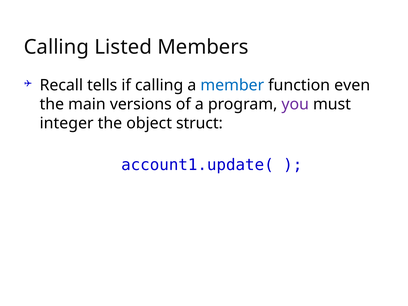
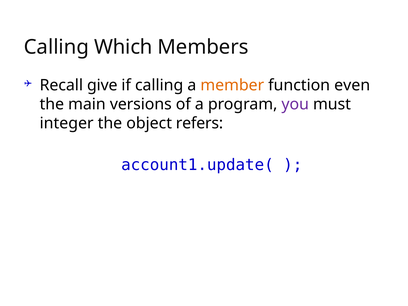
Listed: Listed -> Which
tells: tells -> give
member colour: blue -> orange
struct: struct -> refers
